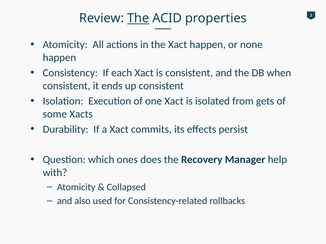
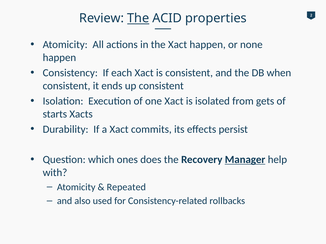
some: some -> starts
Manager underline: none -> present
Collapsed: Collapsed -> Repeated
